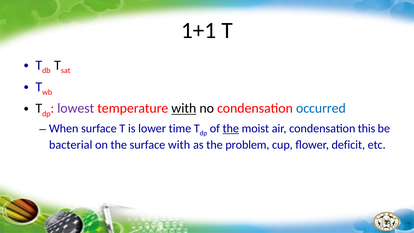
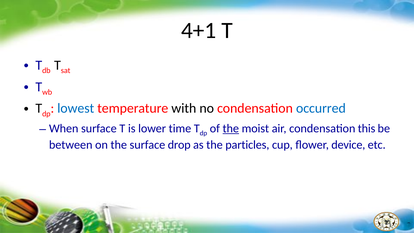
1+1: 1+1 -> 4+1
lowest colour: purple -> blue
with at (184, 108) underline: present -> none
bacterial: bacterial -> between
surface with: with -> drop
problem: problem -> particles
deficit: deficit -> device
